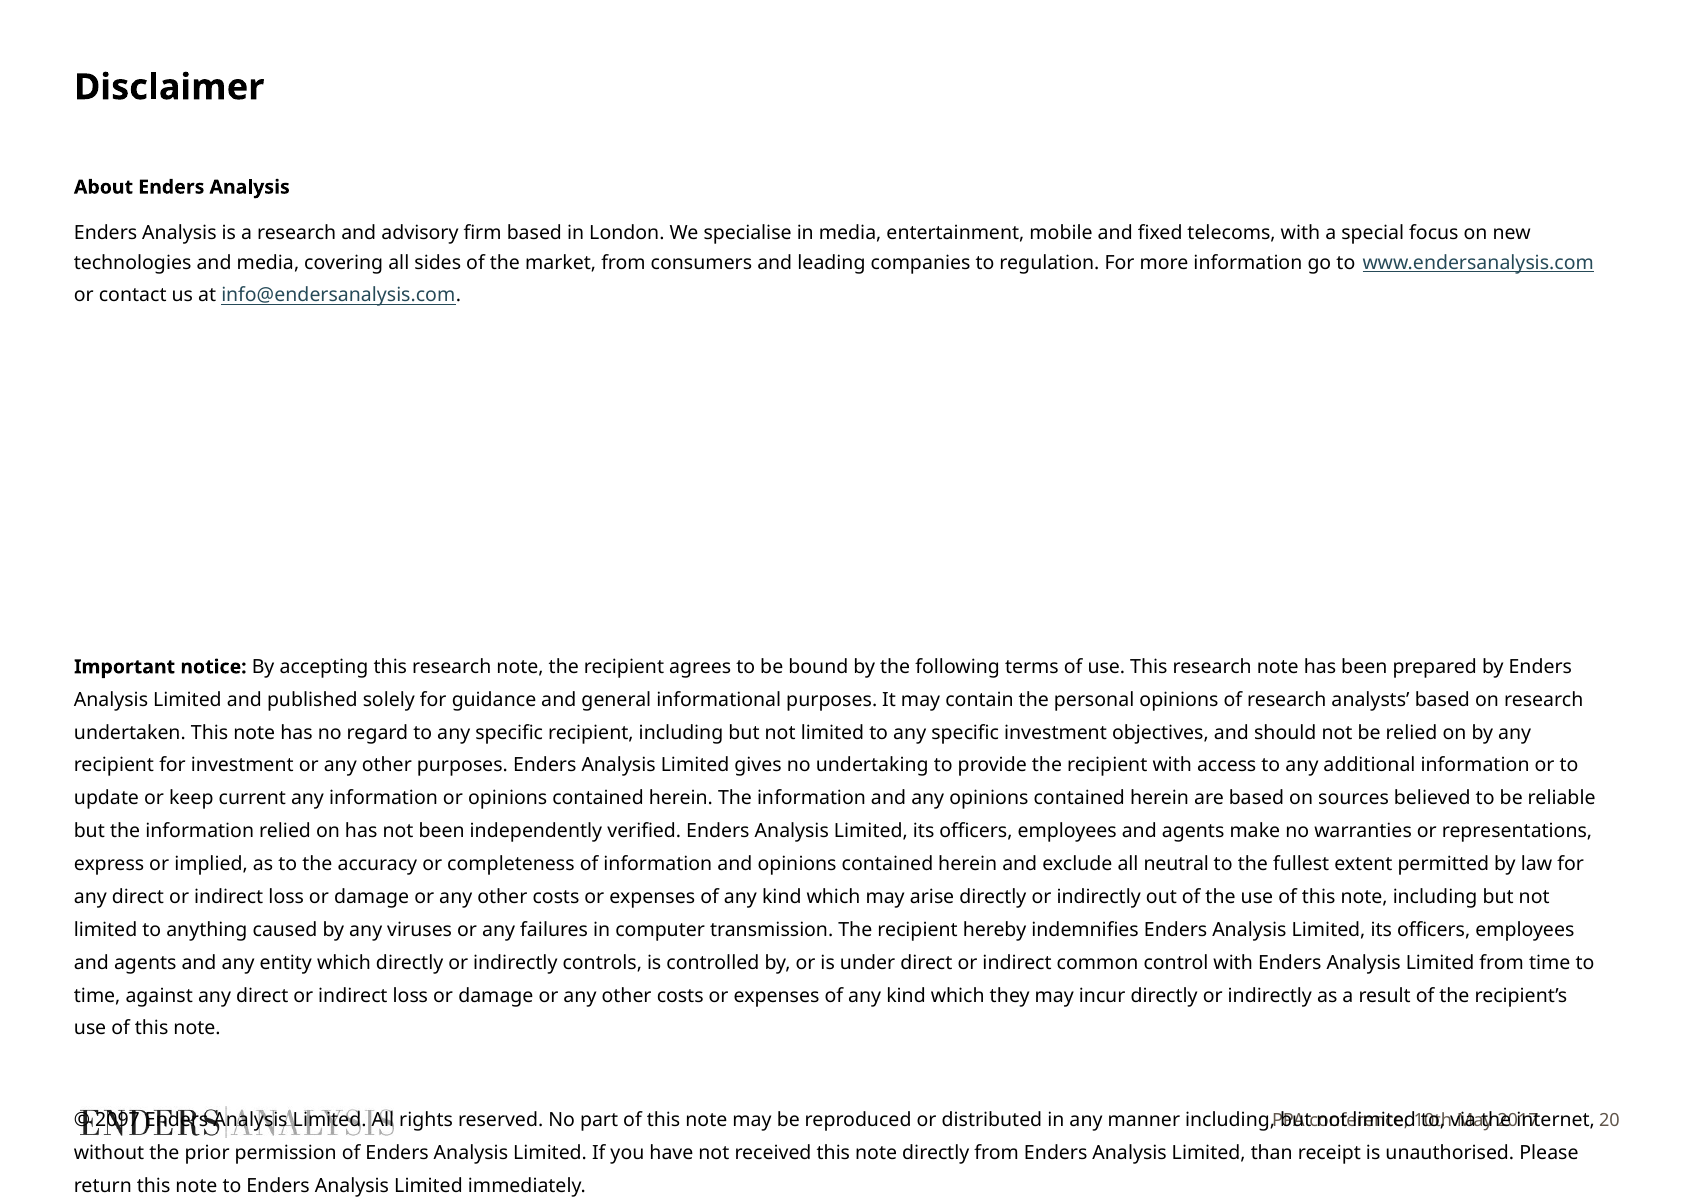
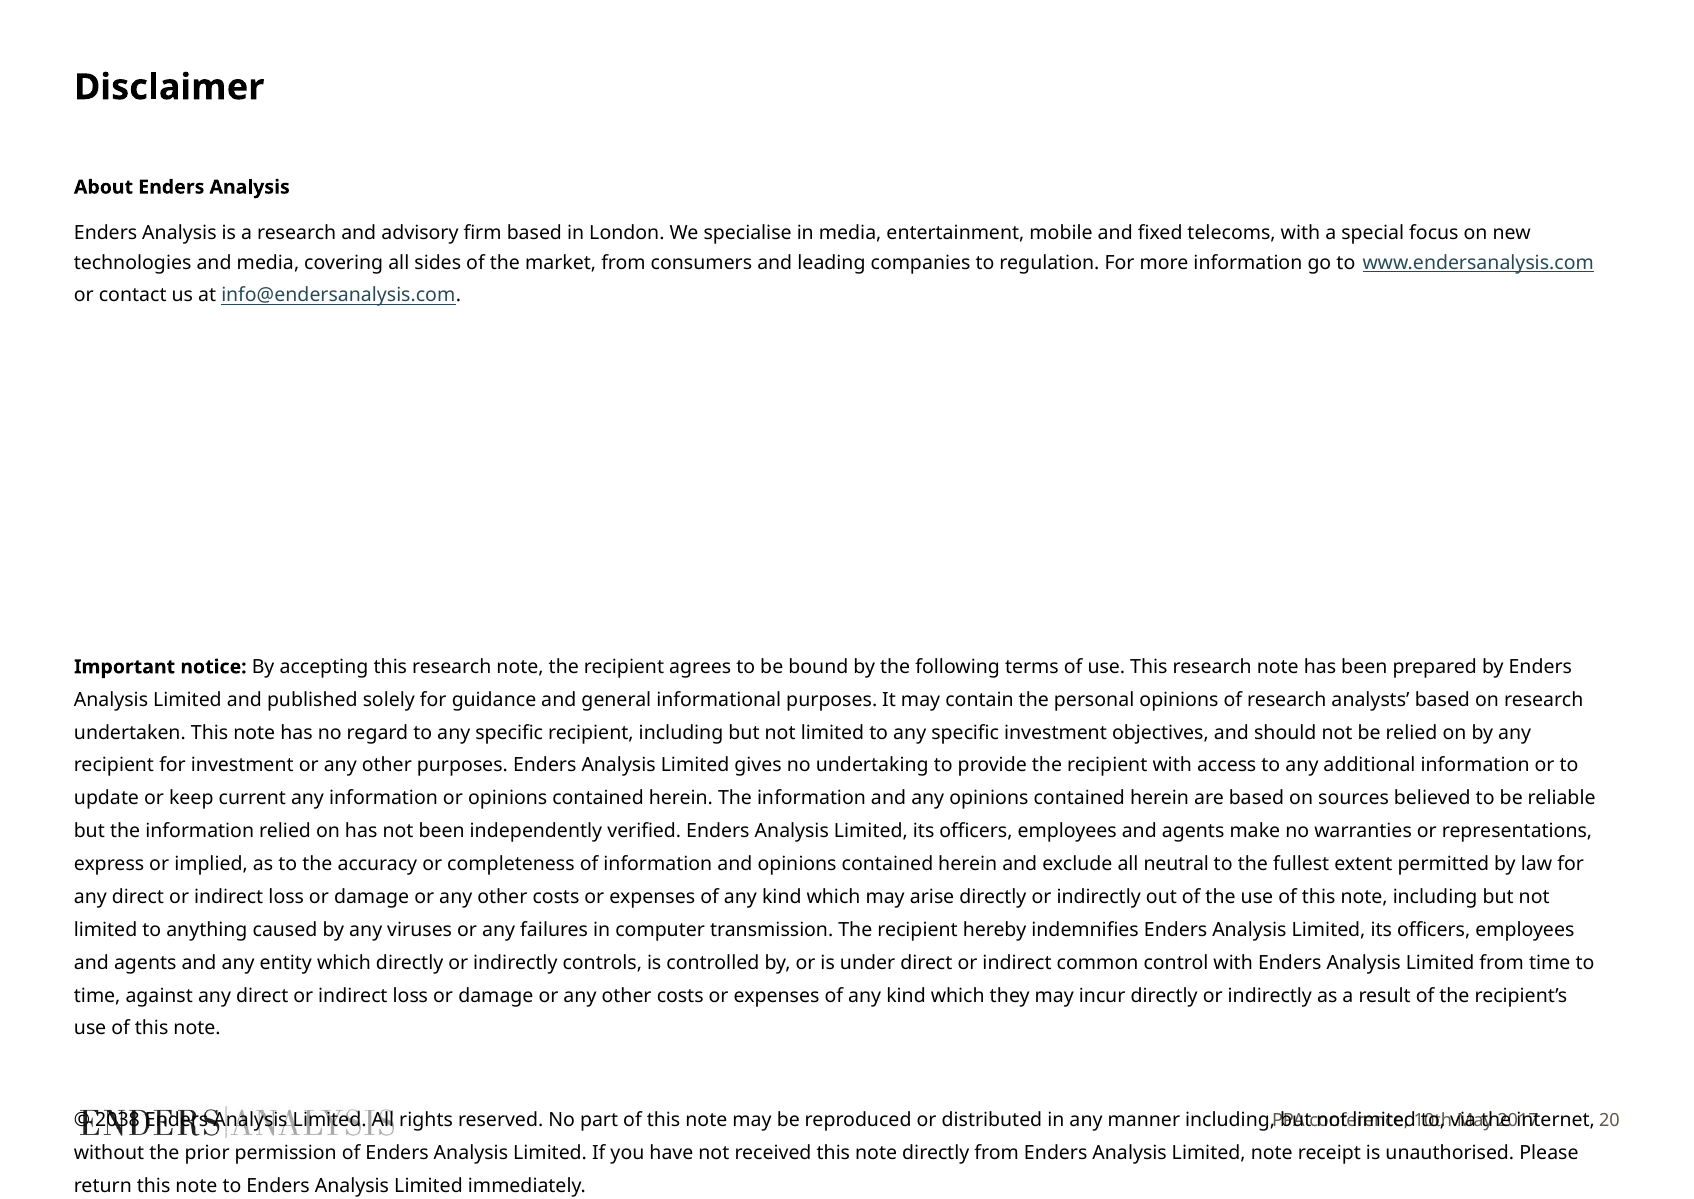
2097: 2097 -> 2038
Limited than: than -> note
